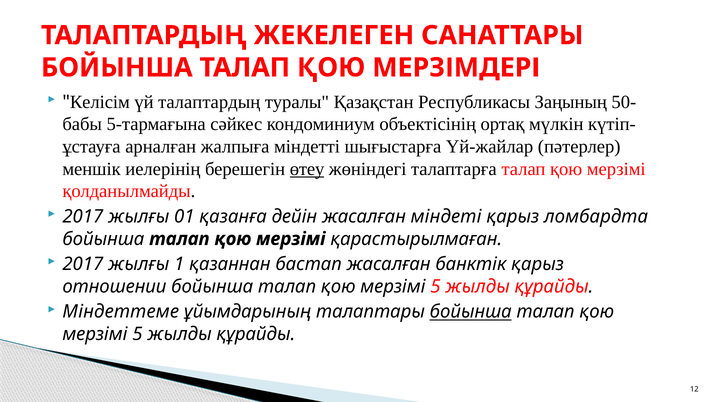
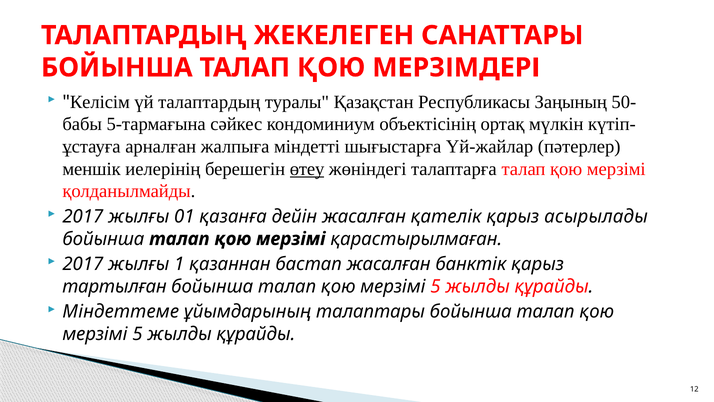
міндеті: міндеті -> қателік
ломбардта: ломбардта -> асырылады
отношении: отношении -> тартылған
бойынша at (471, 312) underline: present -> none
